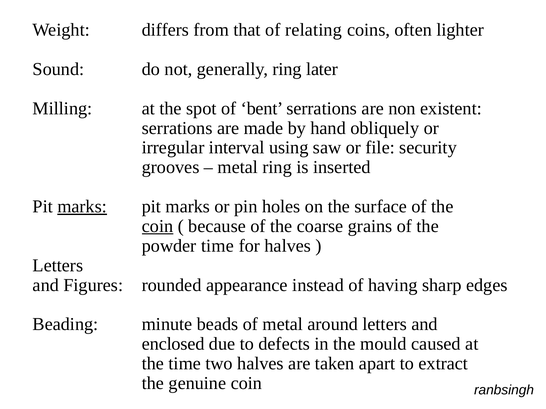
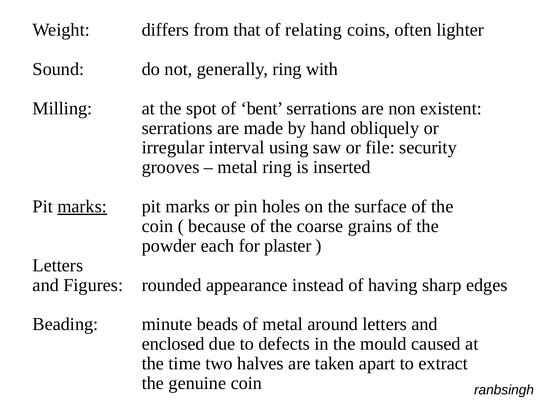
later: later -> with
coin at (158, 226) underline: present -> none
powder time: time -> each
for halves: halves -> plaster
